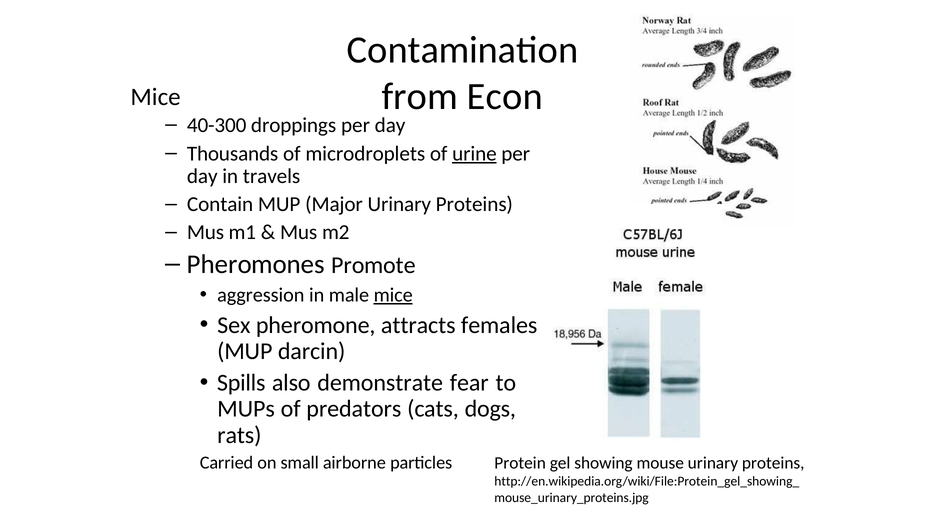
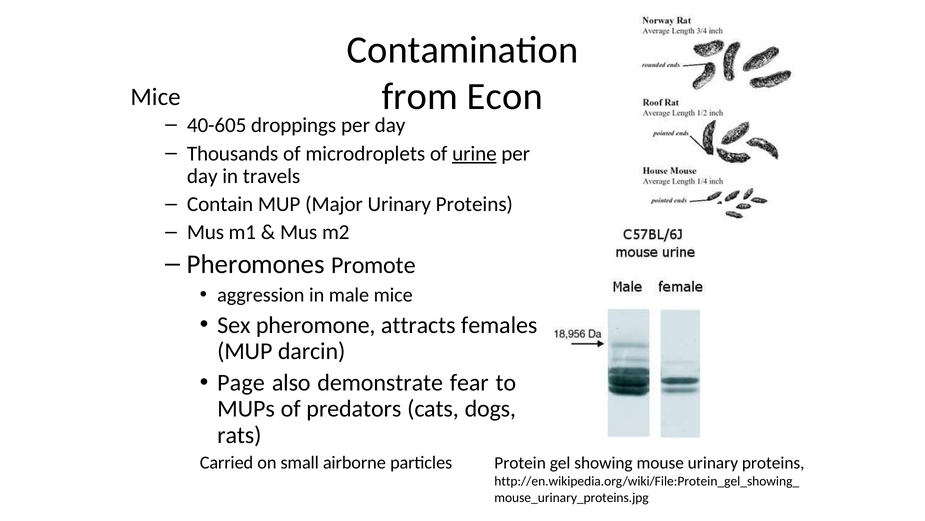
40-300: 40-300 -> 40-605
mice at (393, 295) underline: present -> none
Spills: Spills -> Page
